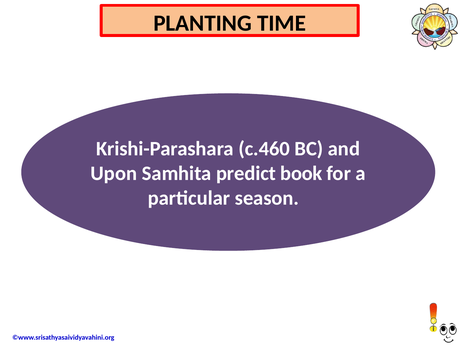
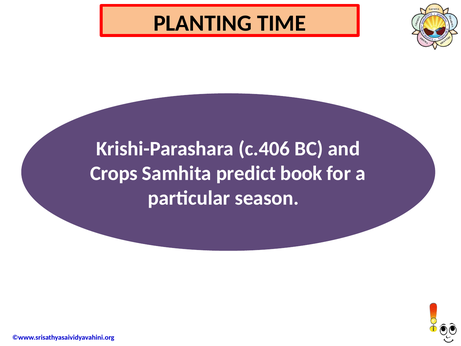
c.460: c.460 -> c.406
Upon: Upon -> Crops
